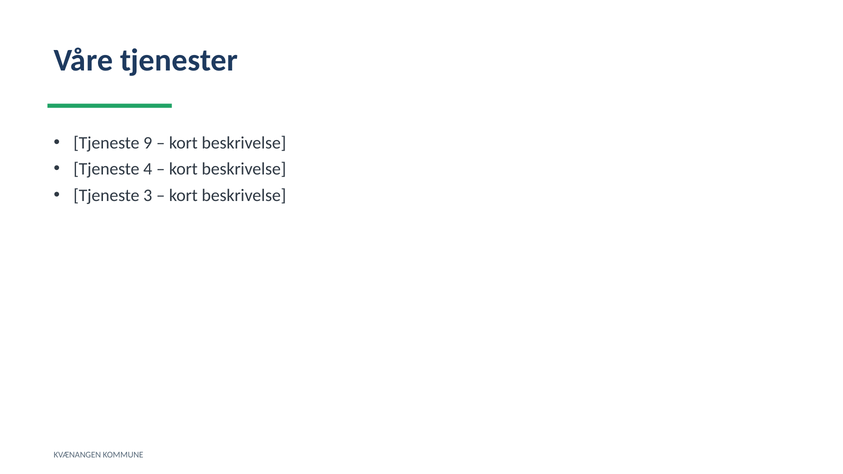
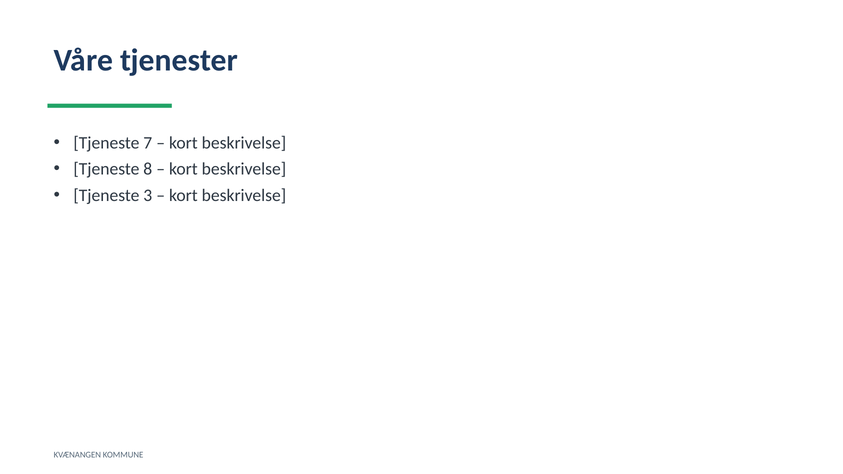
9: 9 -> 7
4: 4 -> 8
